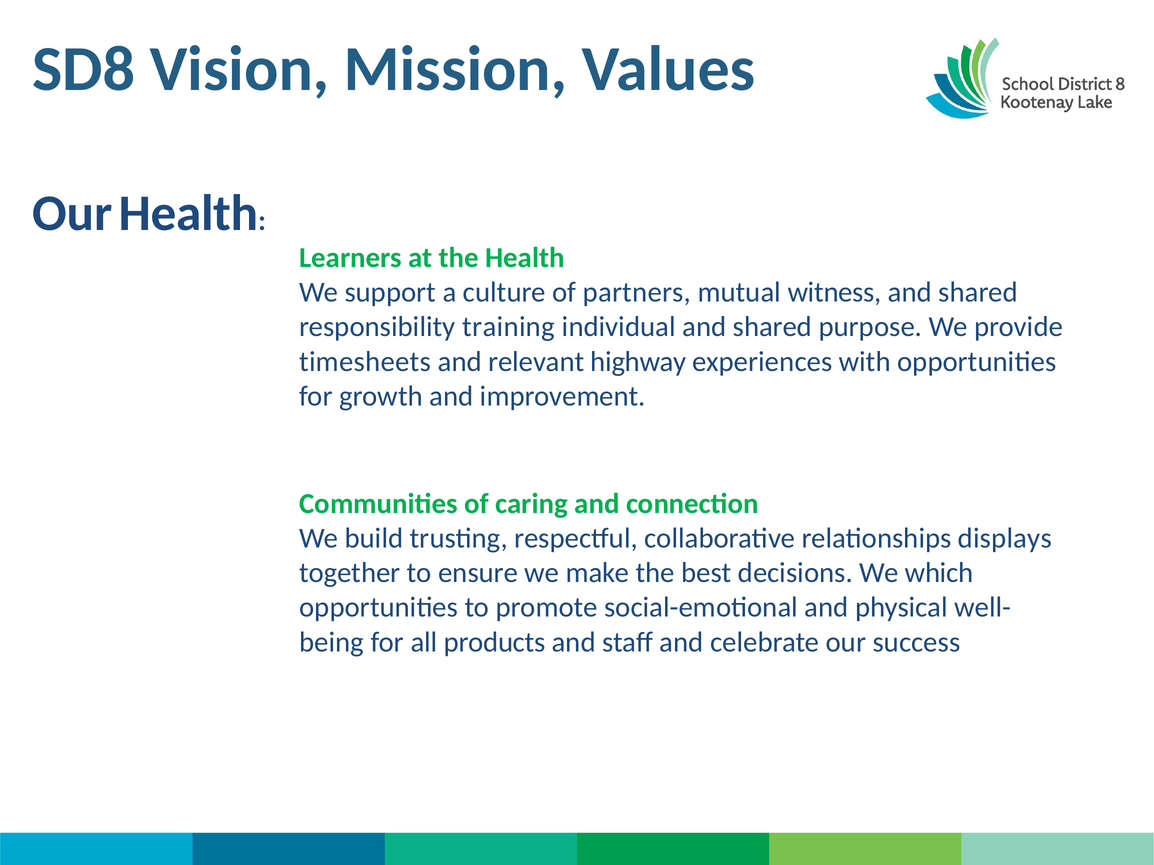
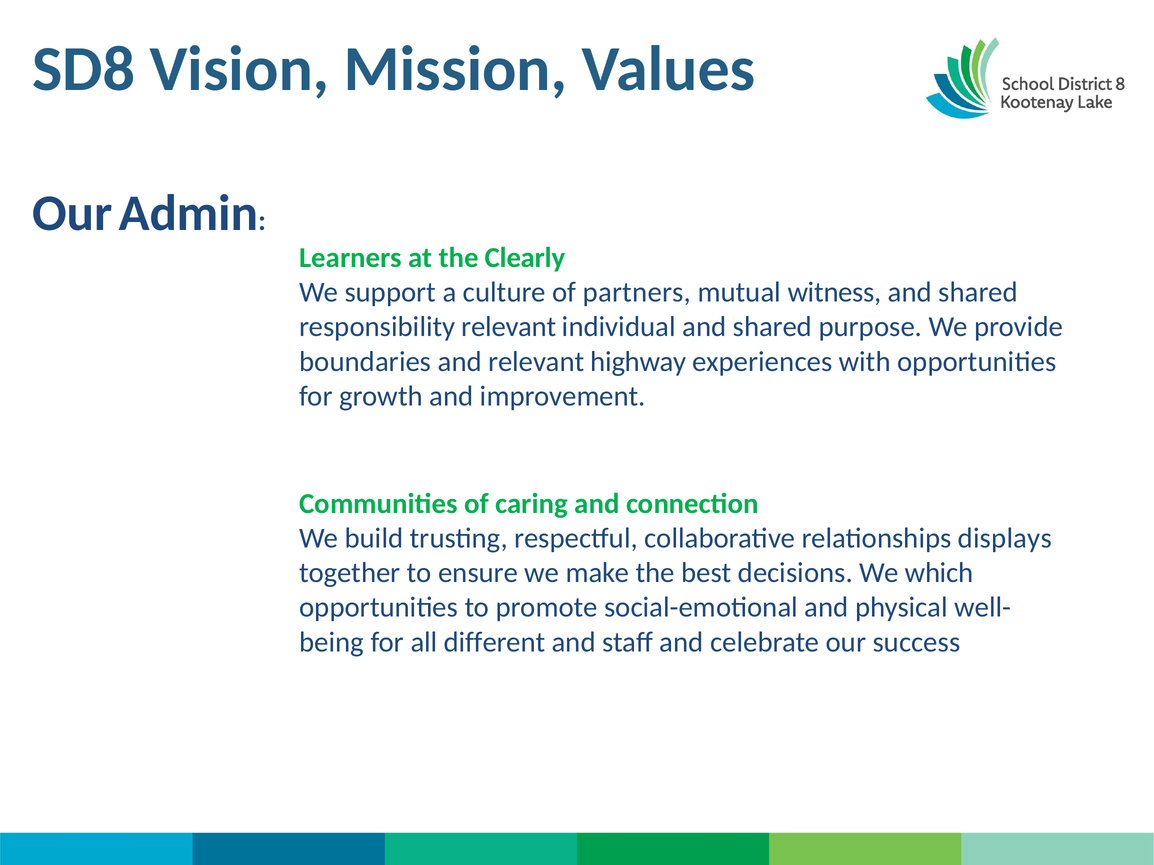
Our Health: Health -> Admin
the Health: Health -> Clearly
responsibility training: training -> relevant
timesheets: timesheets -> boundaries
products: products -> different
